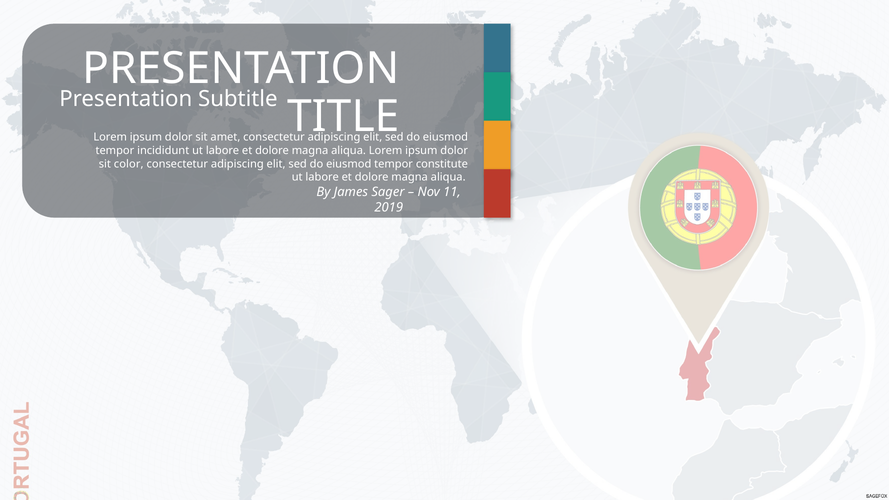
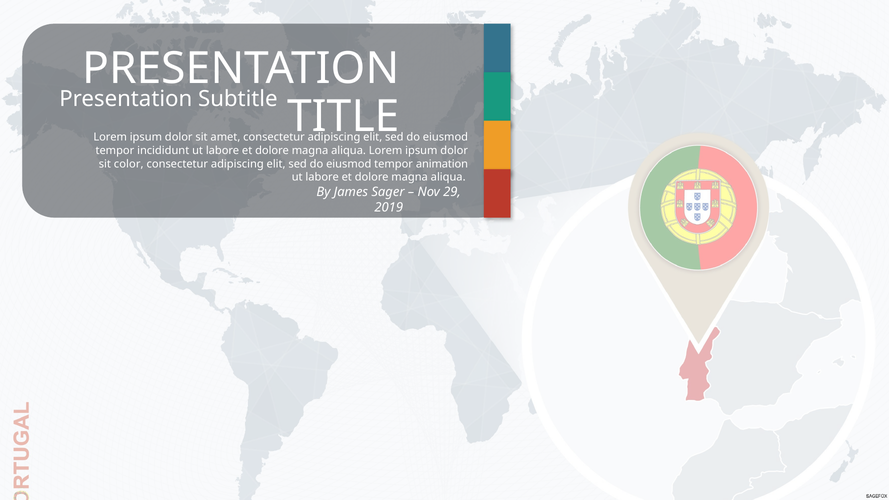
constitute: constitute -> animation
11: 11 -> 29
